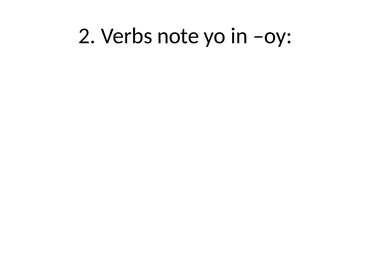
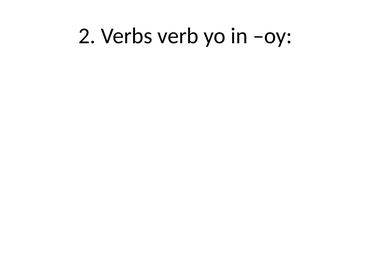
note: note -> verb
